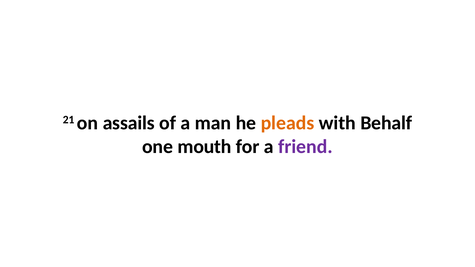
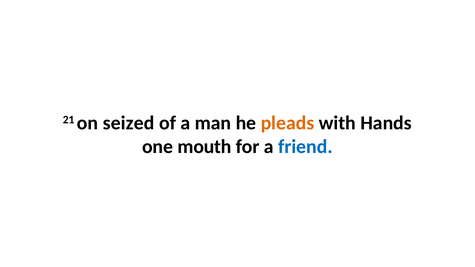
assails: assails -> seized
Behalf: Behalf -> Hands
friend colour: purple -> blue
